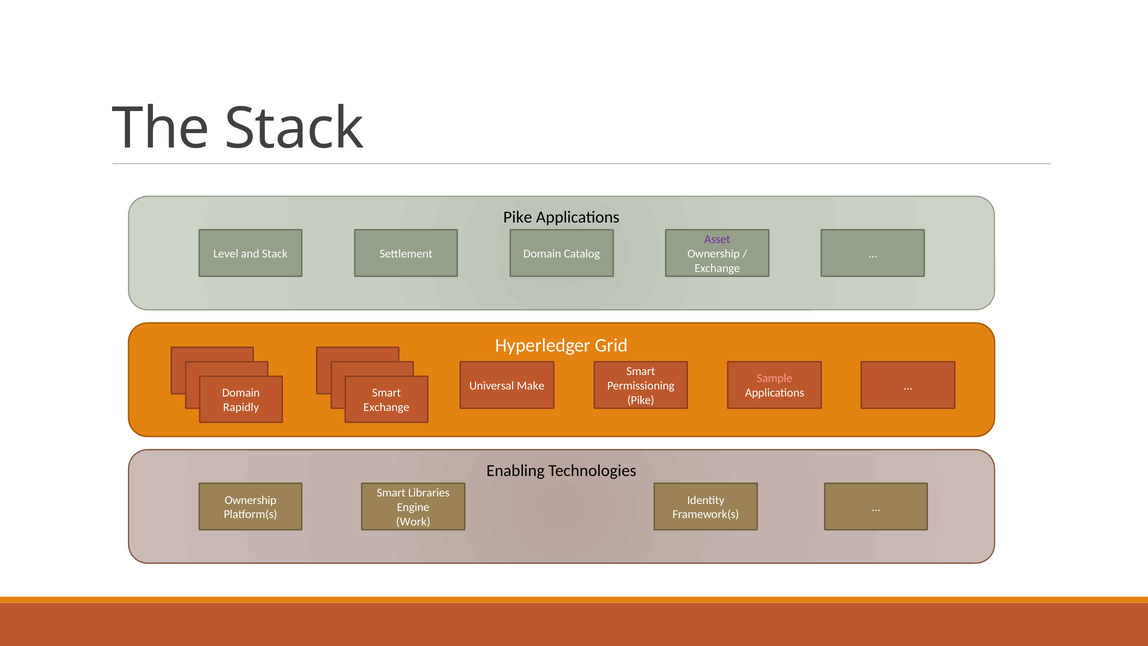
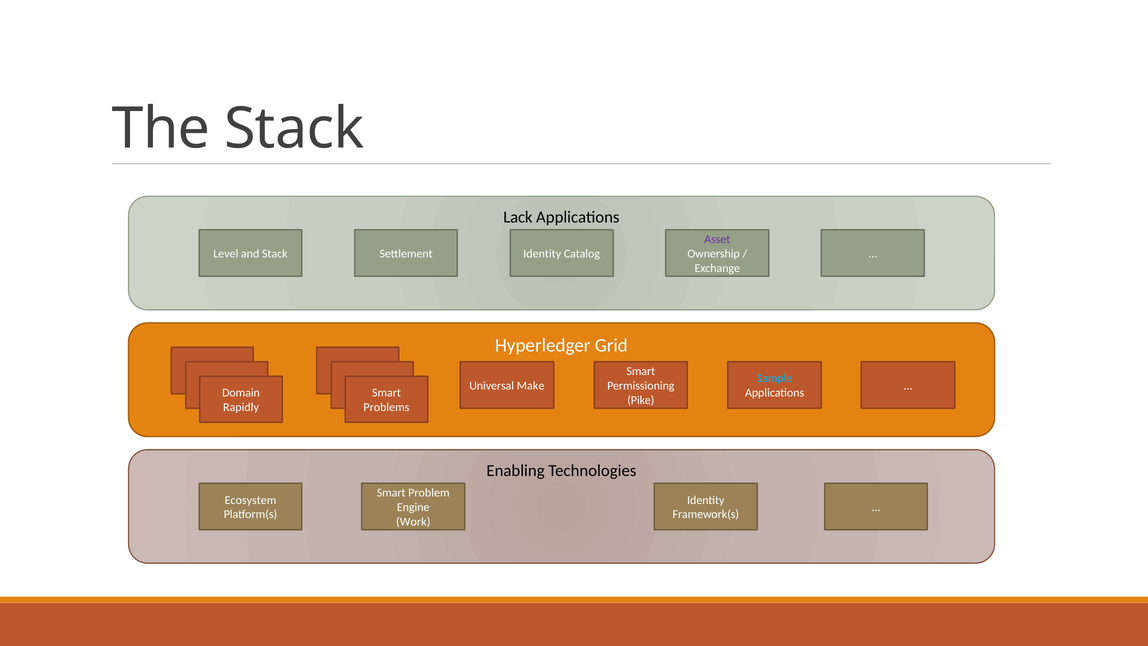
Pike at (518, 217): Pike -> Lack
Settlement Domain: Domain -> Identity
Sample colour: pink -> light blue
Exchange at (386, 407): Exchange -> Problems
Libraries: Libraries -> Problem
Ownership at (251, 500): Ownership -> Ecosystem
